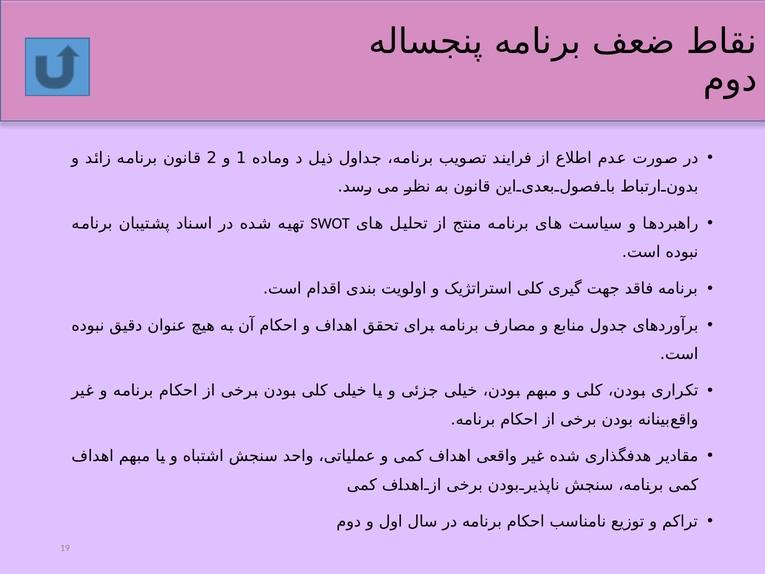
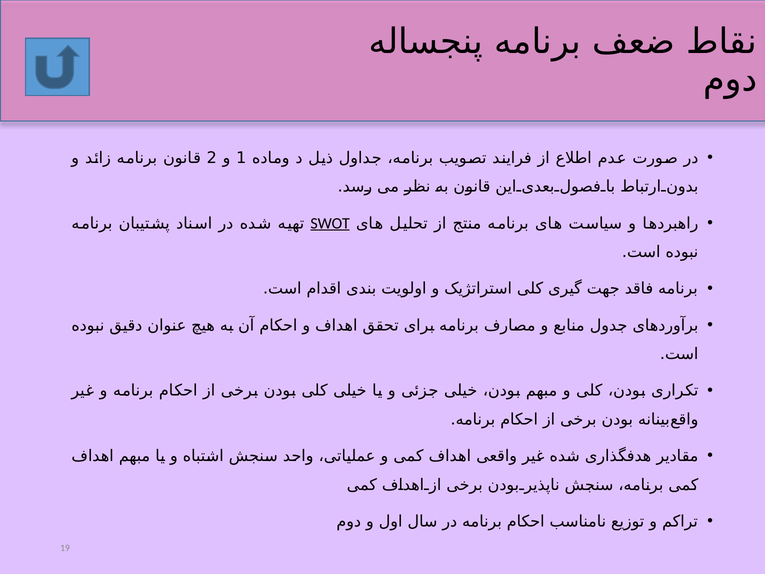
SWOT underline: none -> present
